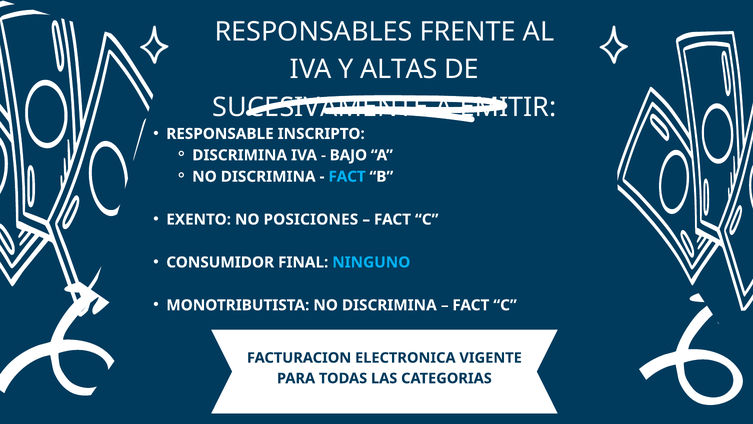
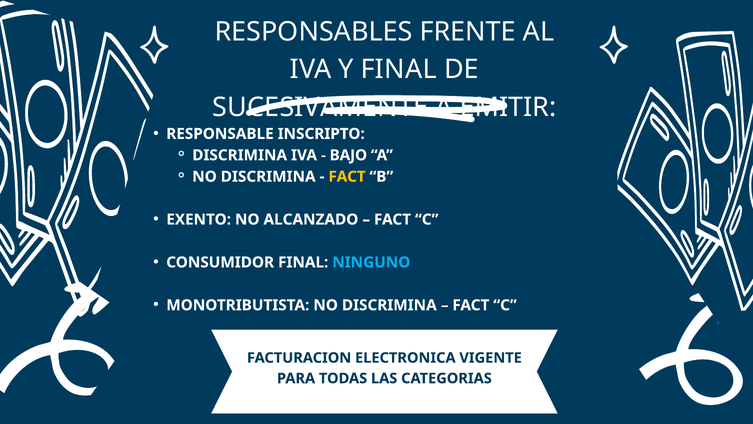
Y ALTAS: ALTAS -> FINAL
FACT at (347, 176) colour: light blue -> yellow
POSICIONES: POSICIONES -> ALCANZADO
